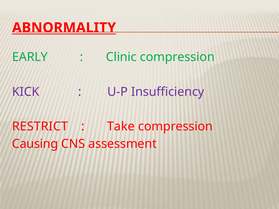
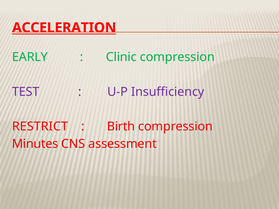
ABNORMALITY: ABNORMALITY -> ACCELERATION
KICK: KICK -> TEST
Take: Take -> Birth
Causing: Causing -> Minutes
